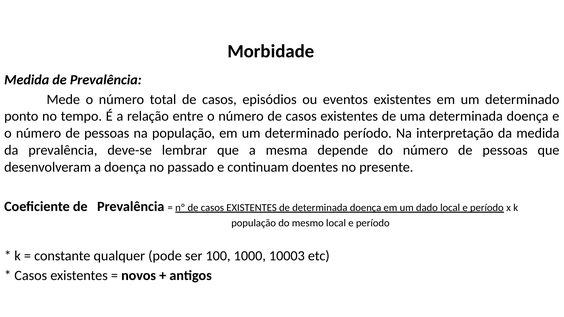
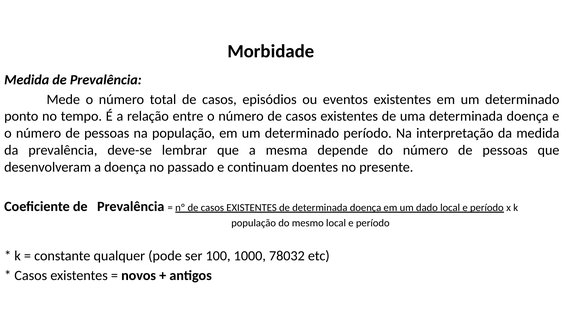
10003: 10003 -> 78032
